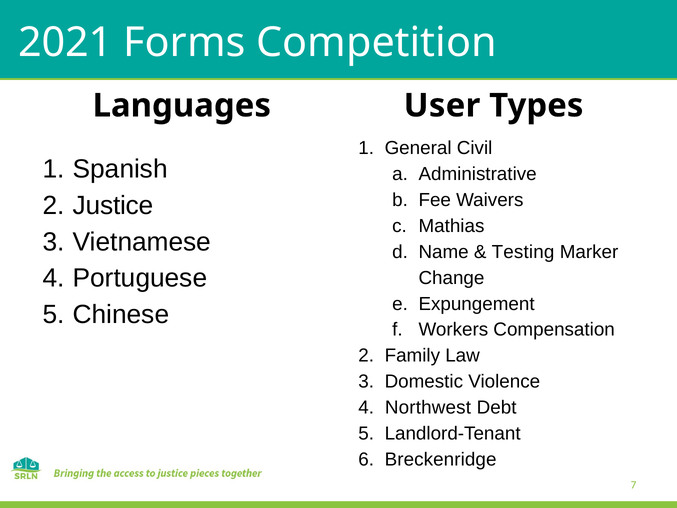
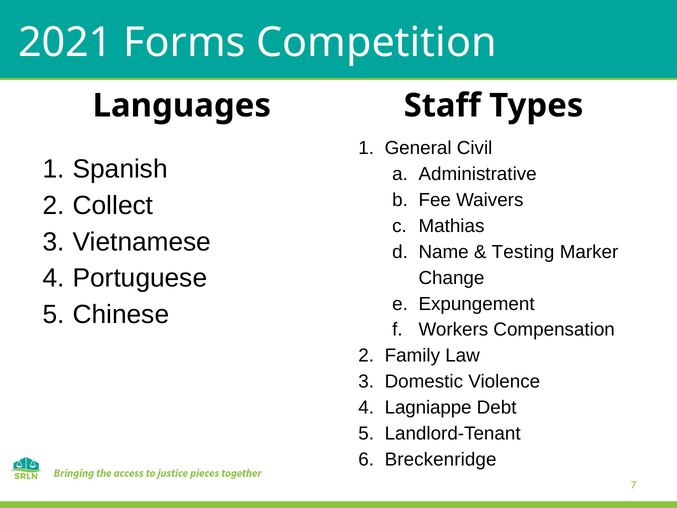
User: User -> Staff
Justice: Justice -> Collect
Northwest: Northwest -> Lagniappe
